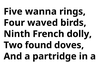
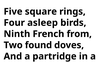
wanna: wanna -> square
waved: waved -> asleep
dolly: dolly -> from
